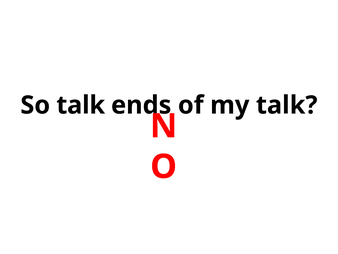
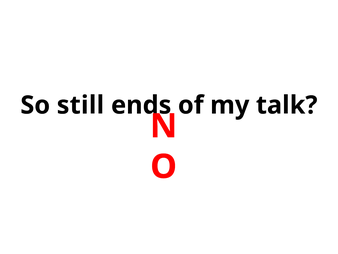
So talk: talk -> still
